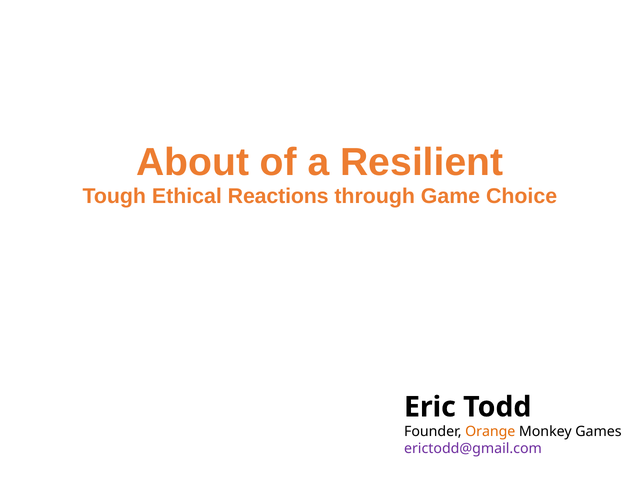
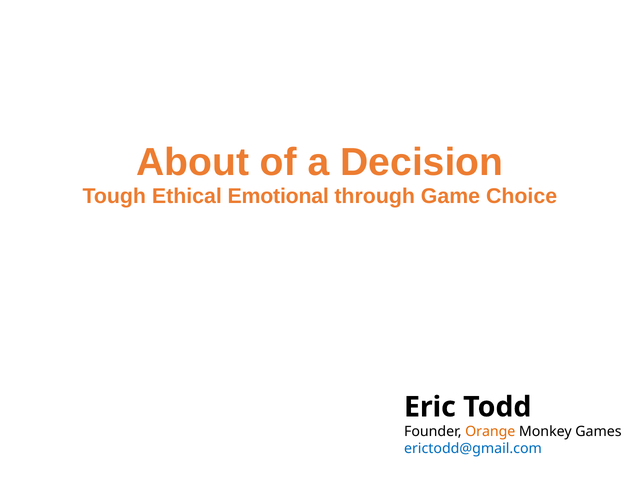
Resilient: Resilient -> Decision
Reactions: Reactions -> Emotional
erictodd@gmail.com colour: purple -> blue
